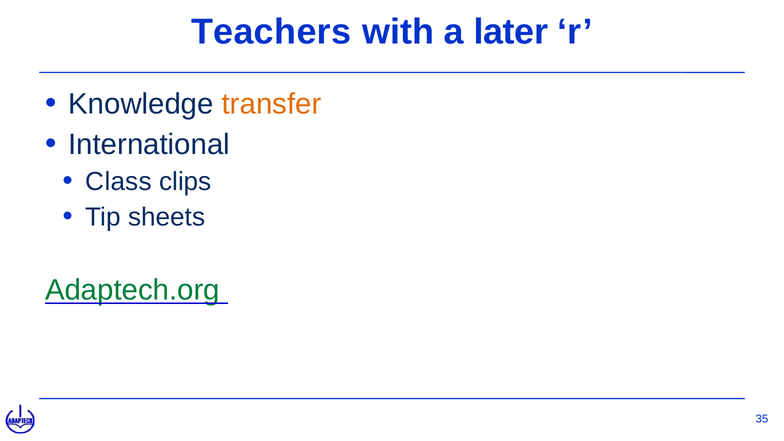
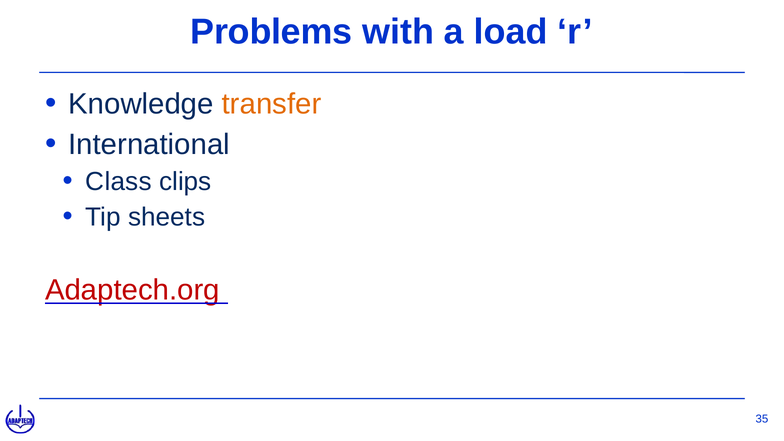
Teachers: Teachers -> Problems
later: later -> load
Adaptech.org colour: green -> red
